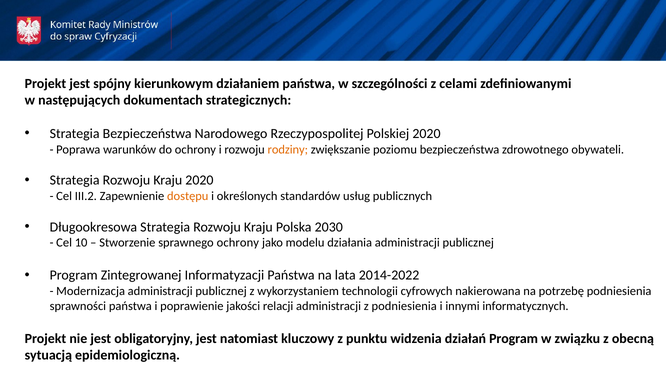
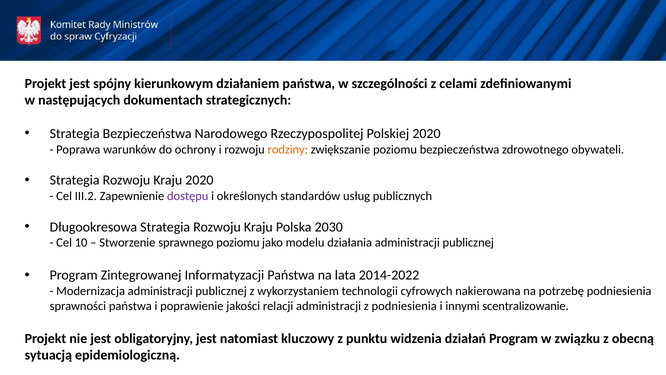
dostępu colour: orange -> purple
sprawnego ochrony: ochrony -> poziomu
informatycznych: informatycznych -> scentralizowanie
